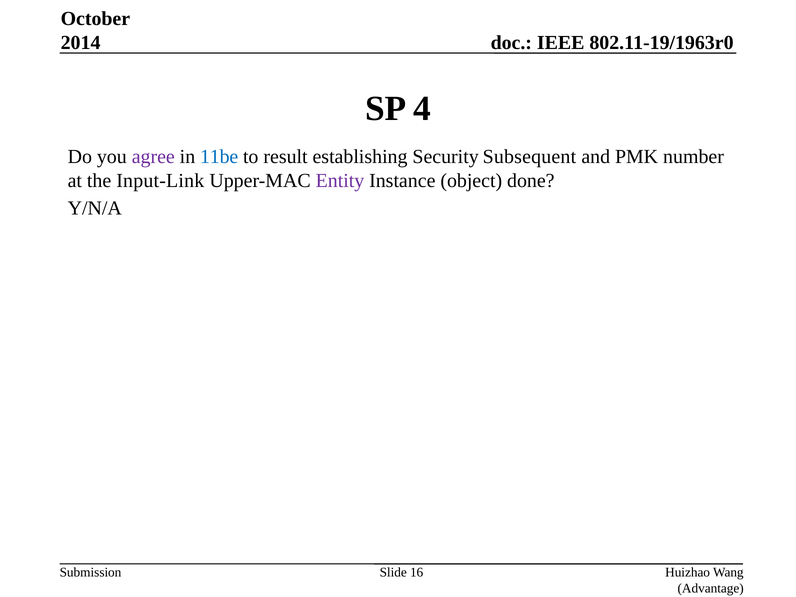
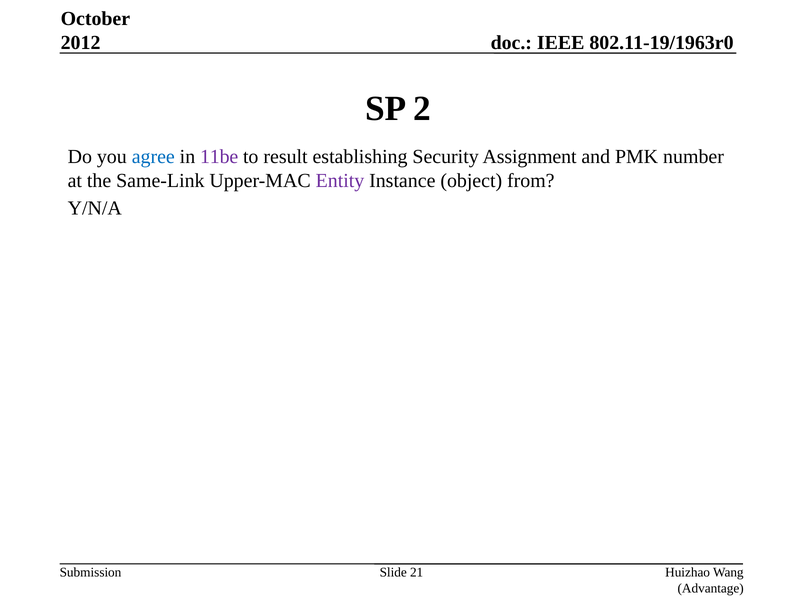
2014: 2014 -> 2012
4: 4 -> 2
agree colour: purple -> blue
11be colour: blue -> purple
Subsequent: Subsequent -> Assignment
Input-Link: Input-Link -> Same-Link
done: done -> from
16: 16 -> 21
